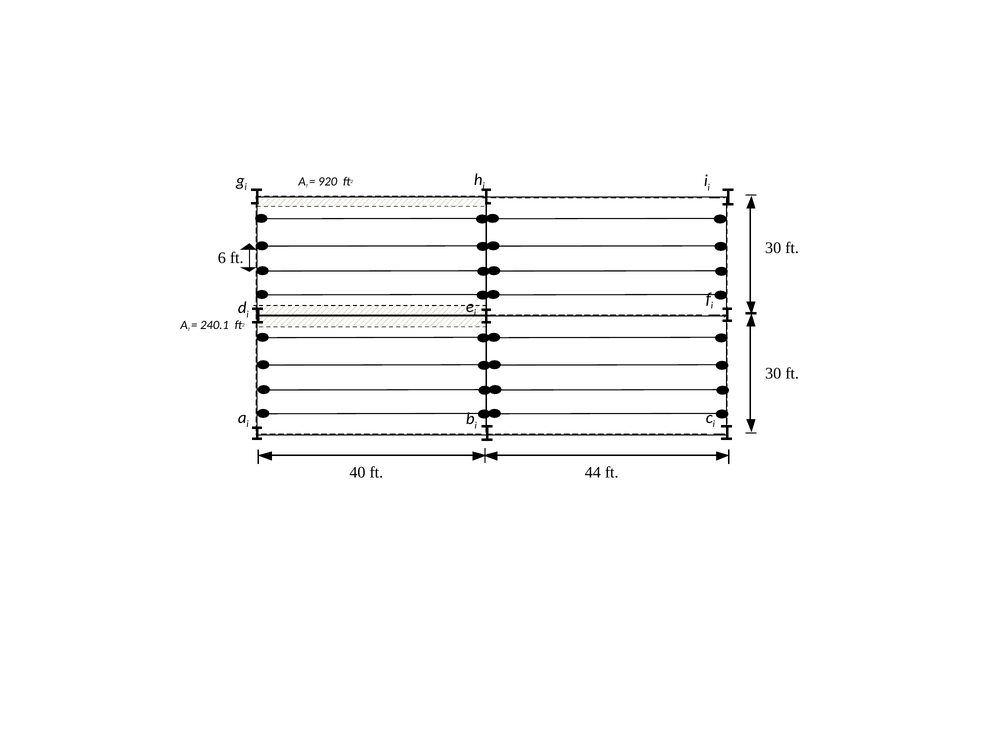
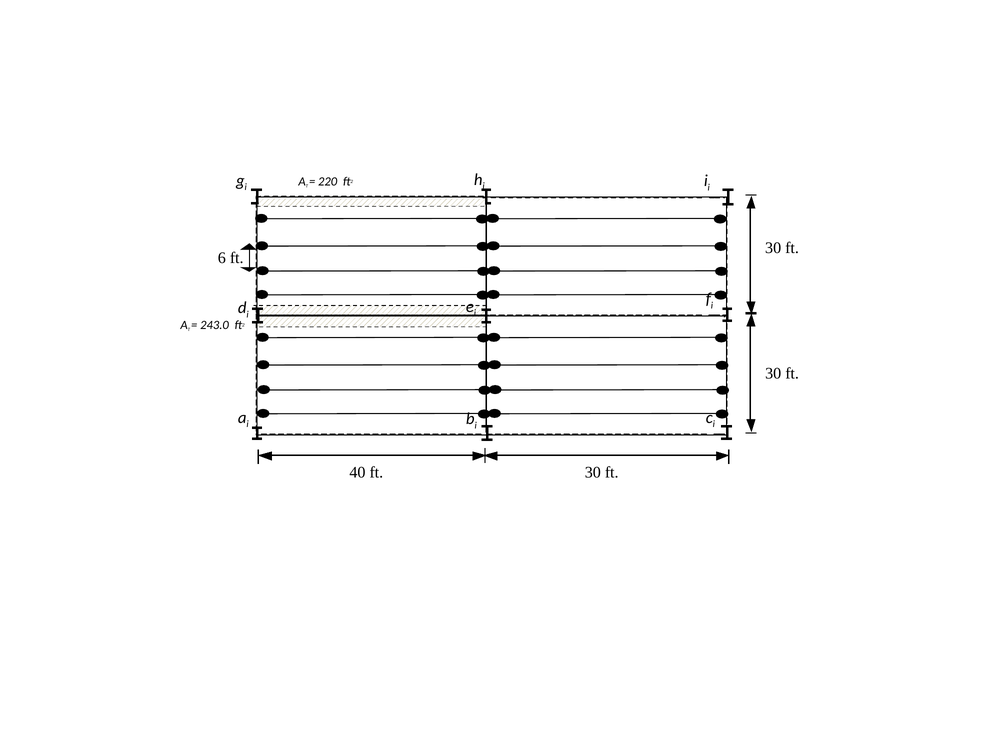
920: 920 -> 220
240.1: 240.1 -> 243.0
40 ft 44: 44 -> 30
